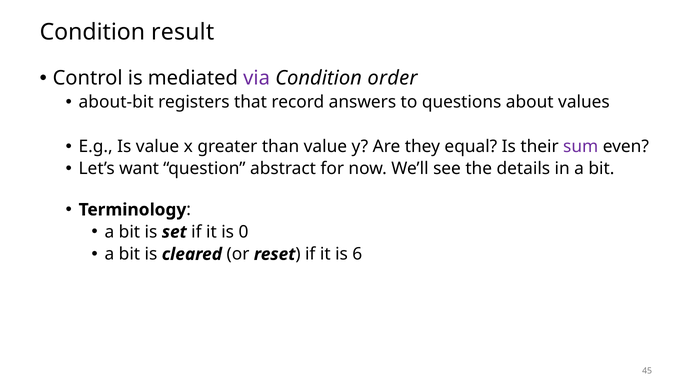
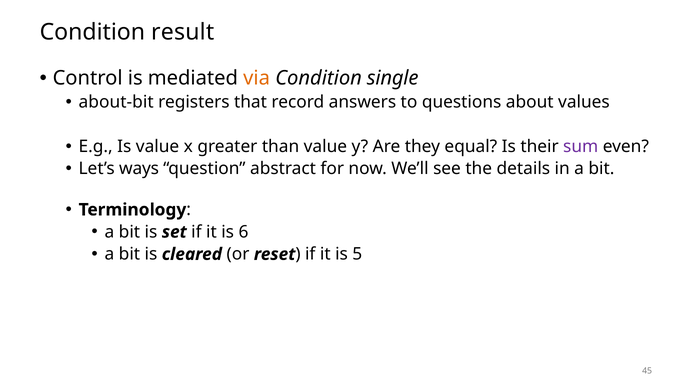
via colour: purple -> orange
order: order -> single
want: want -> ways
0: 0 -> 6
6: 6 -> 5
